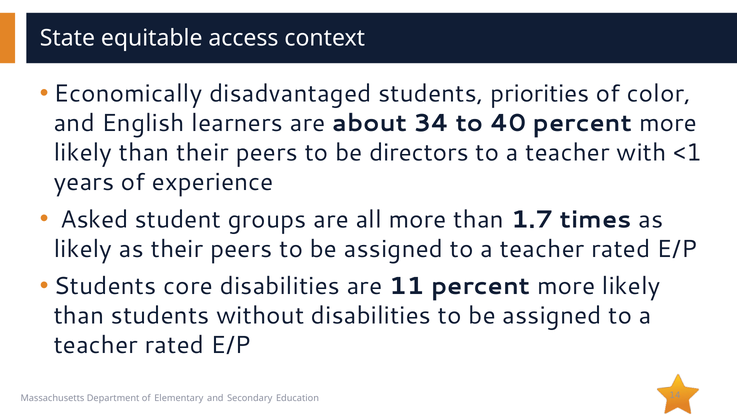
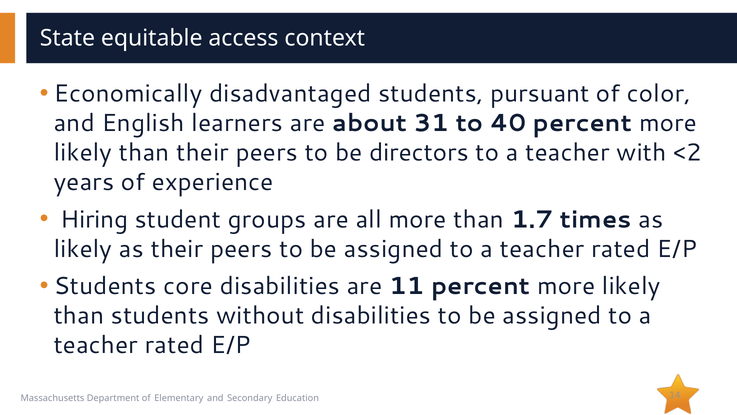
priorities: priorities -> pursuant
34: 34 -> 31
<1: <1 -> <2
Asked: Asked -> Hiring
